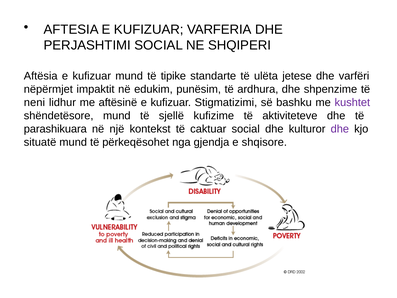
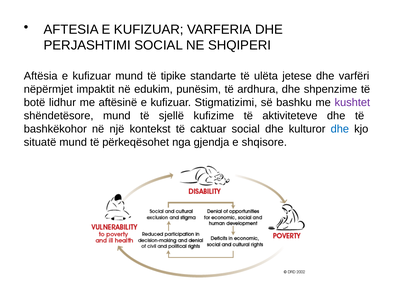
neni: neni -> botë
parashikuara: parashikuara -> bashkëkohor
dhe at (340, 129) colour: purple -> blue
